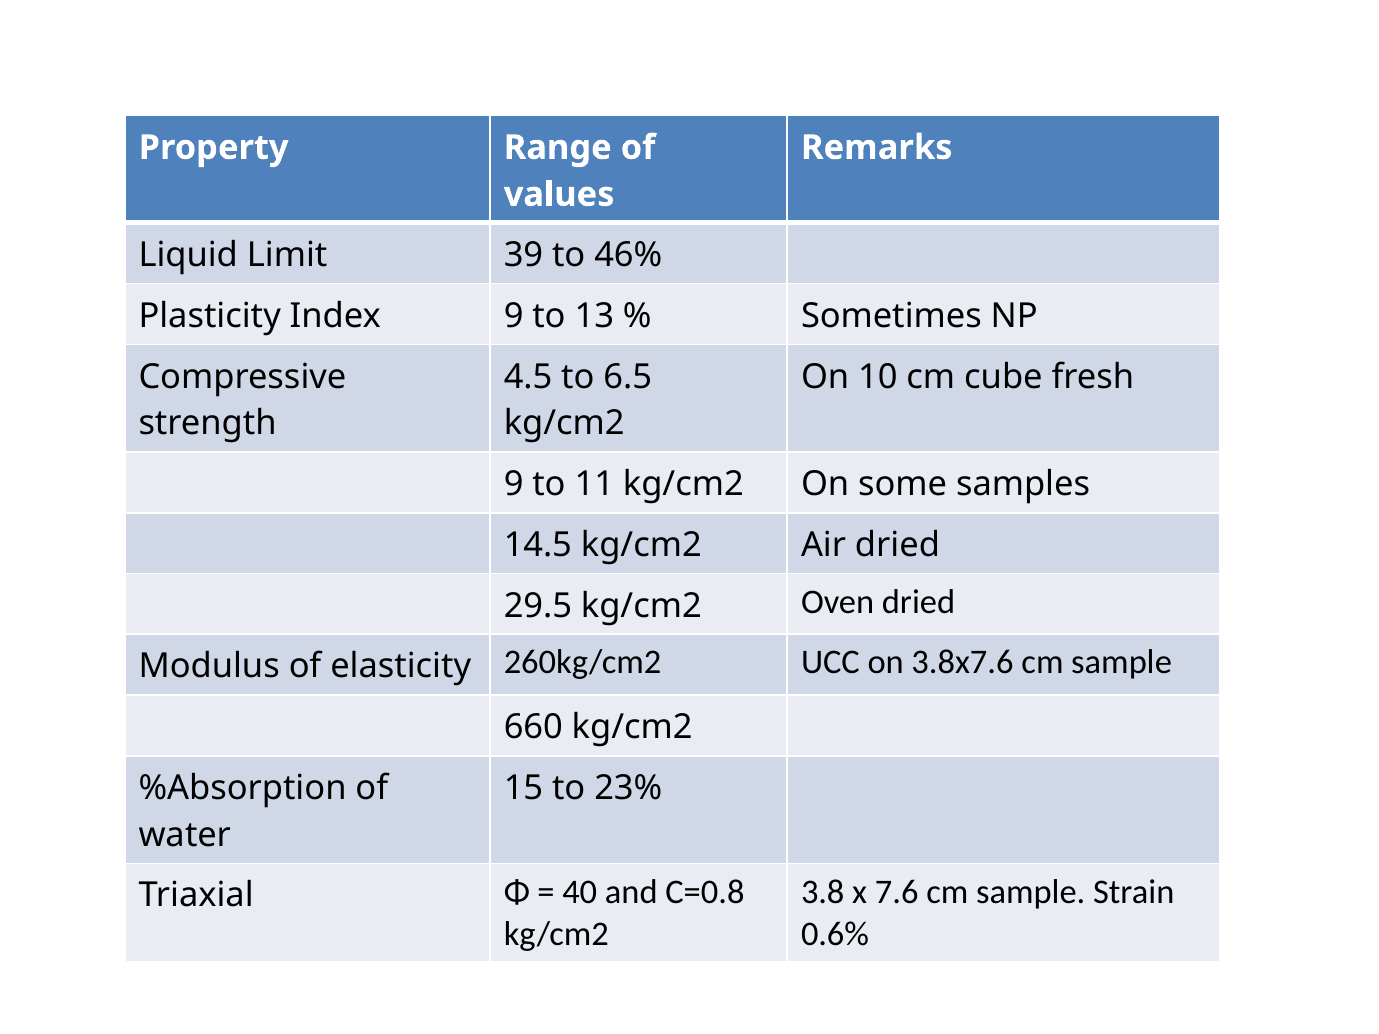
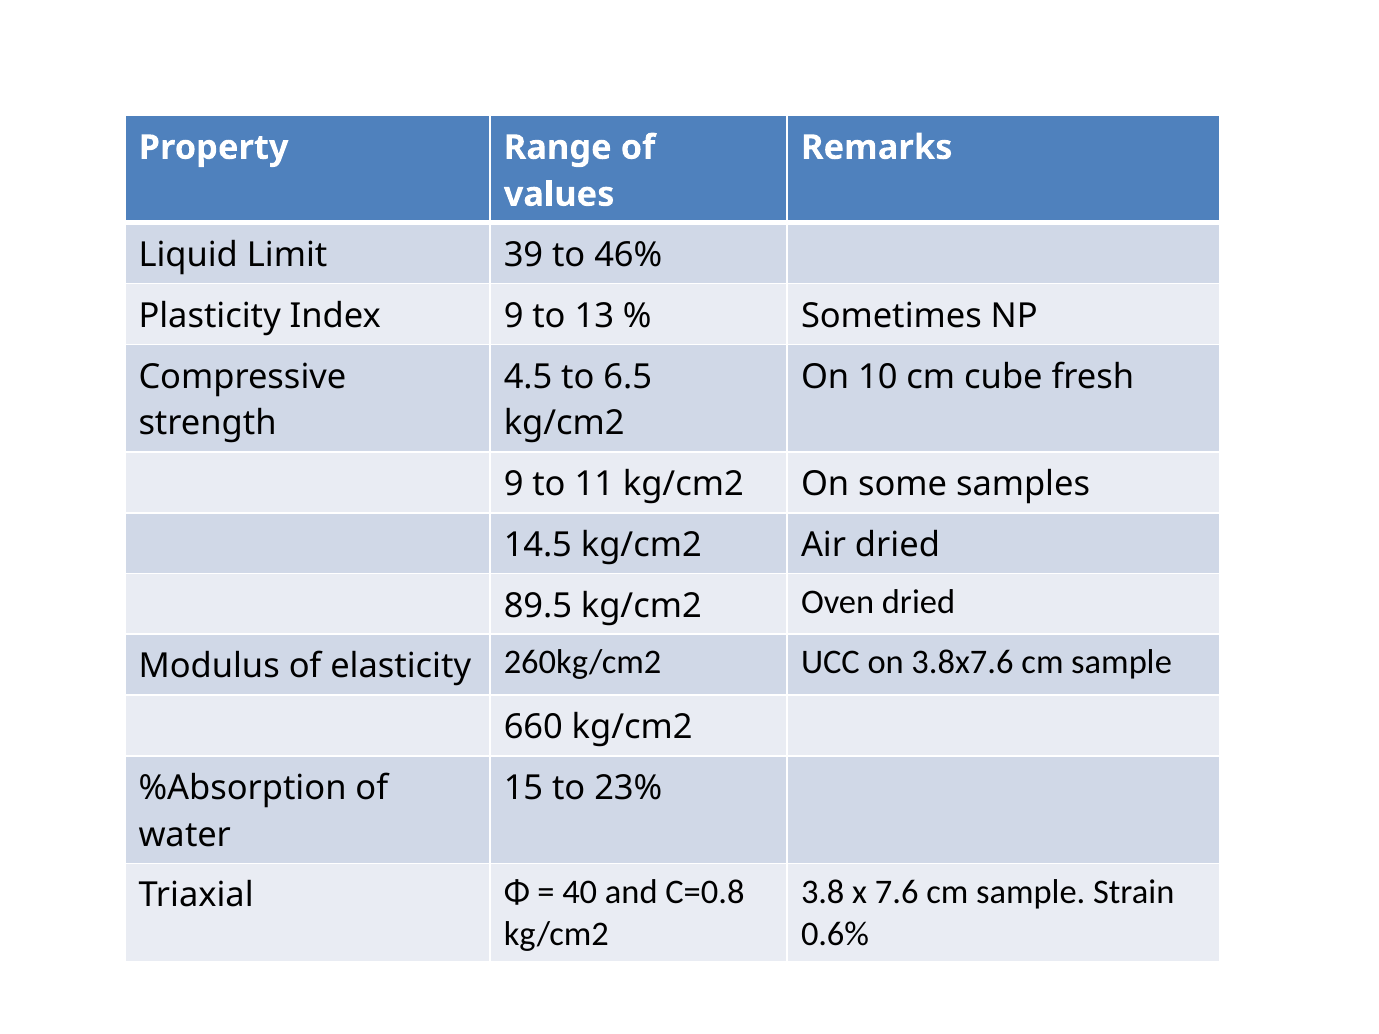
29.5: 29.5 -> 89.5
